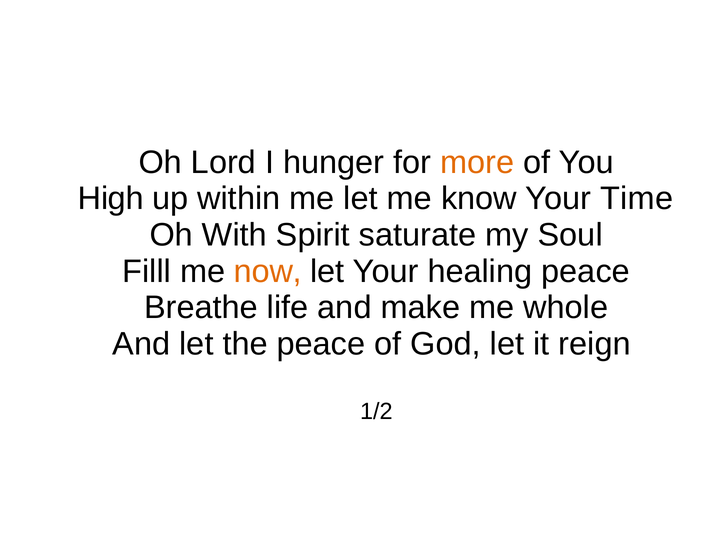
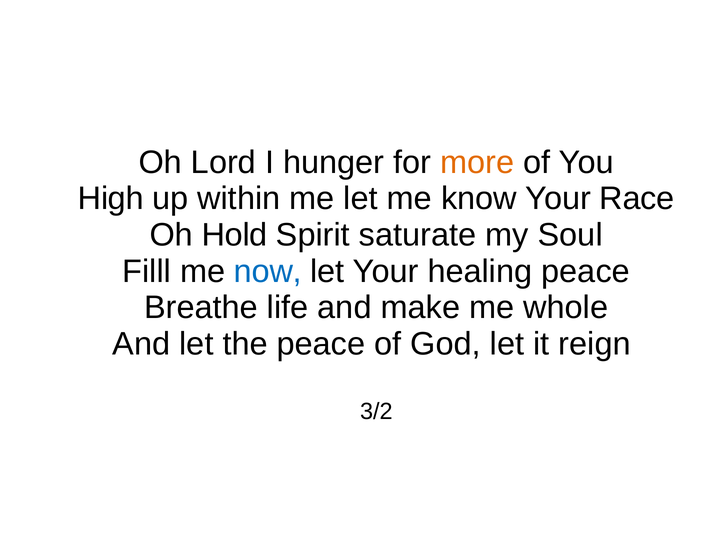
Time: Time -> Race
With: With -> Hold
now colour: orange -> blue
1/2: 1/2 -> 3/2
